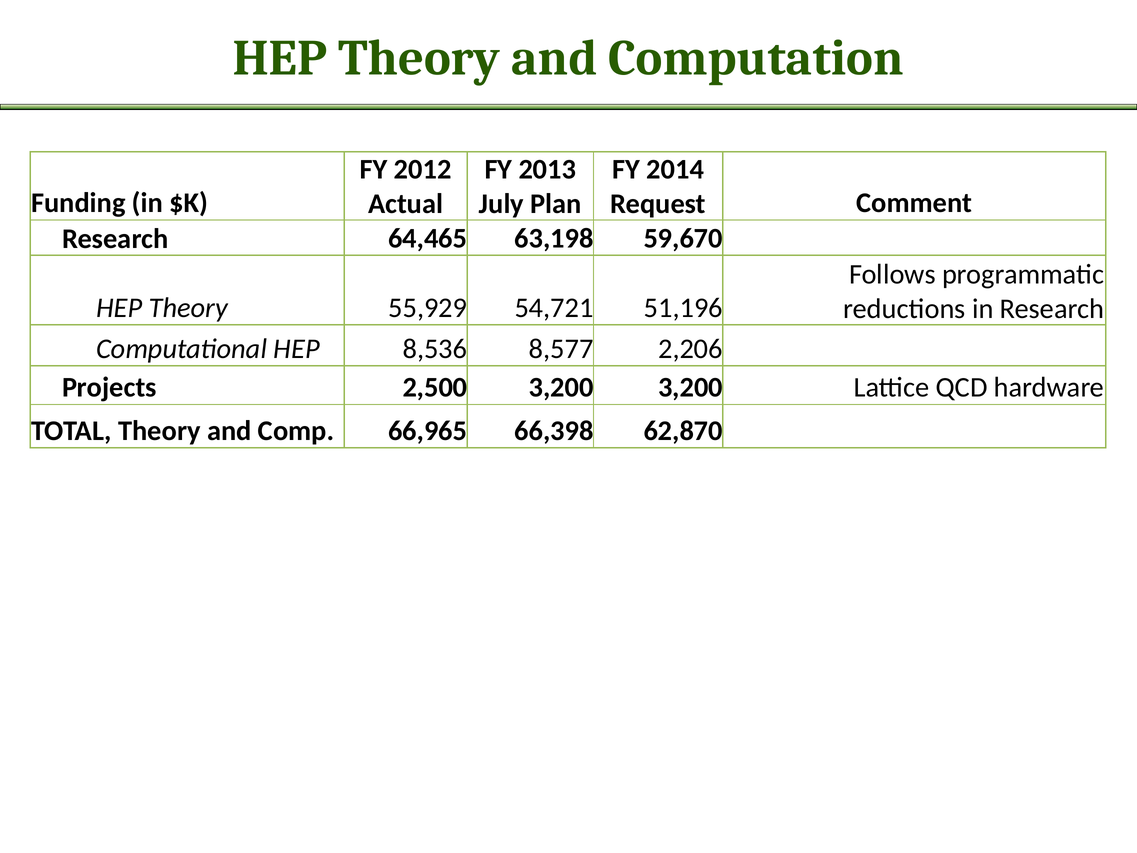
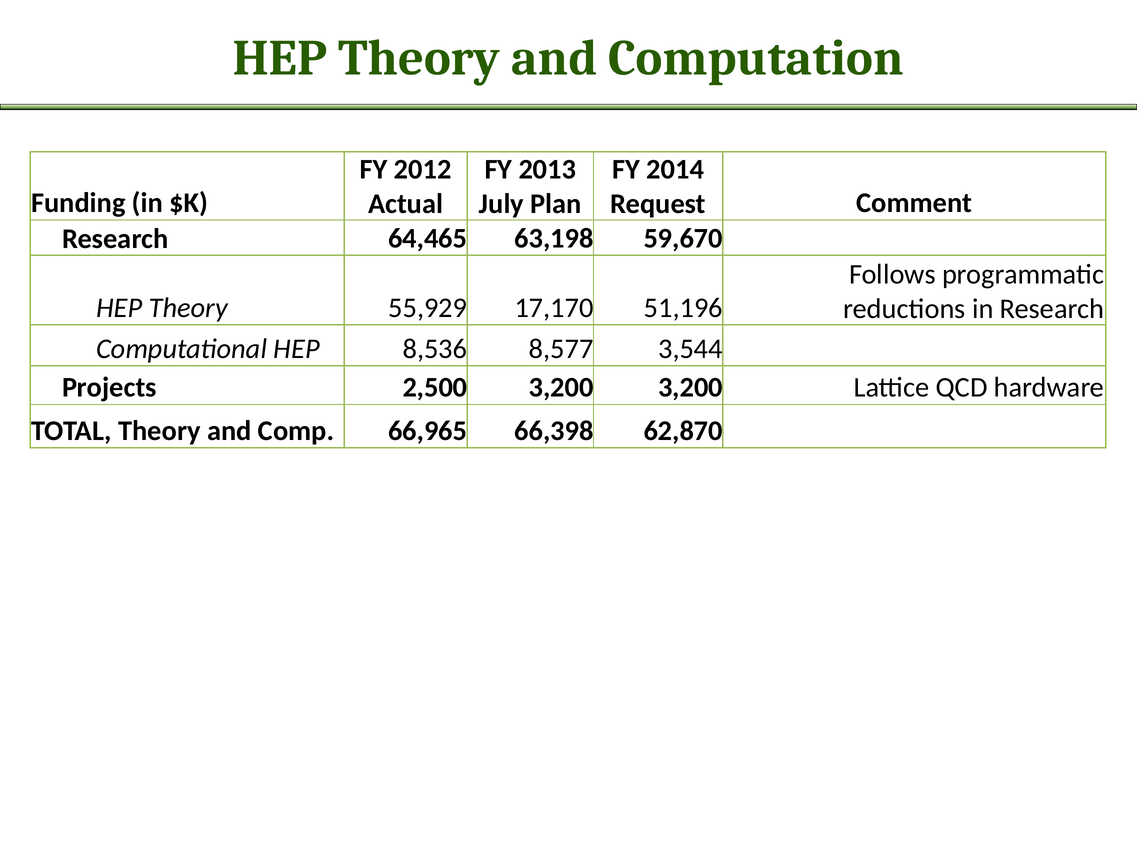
54,721: 54,721 -> 17,170
2,206: 2,206 -> 3,544
